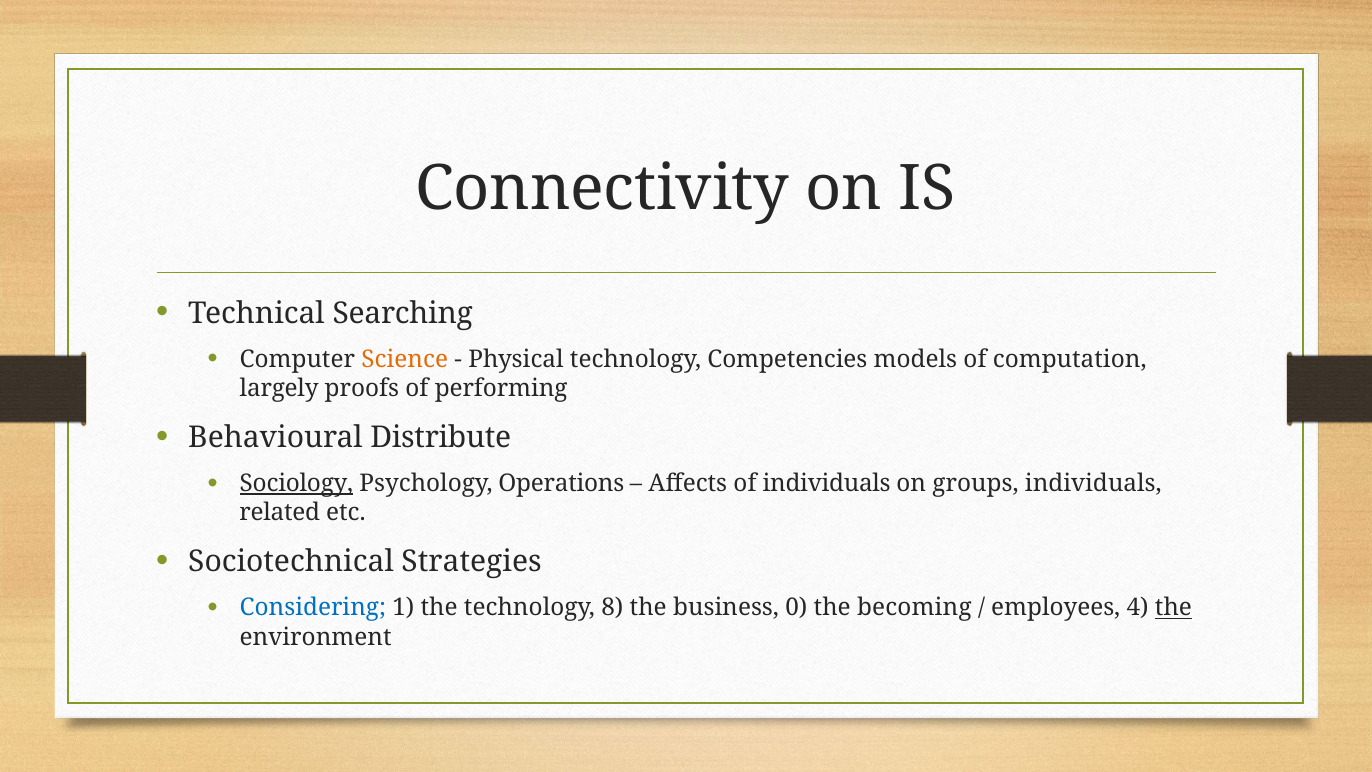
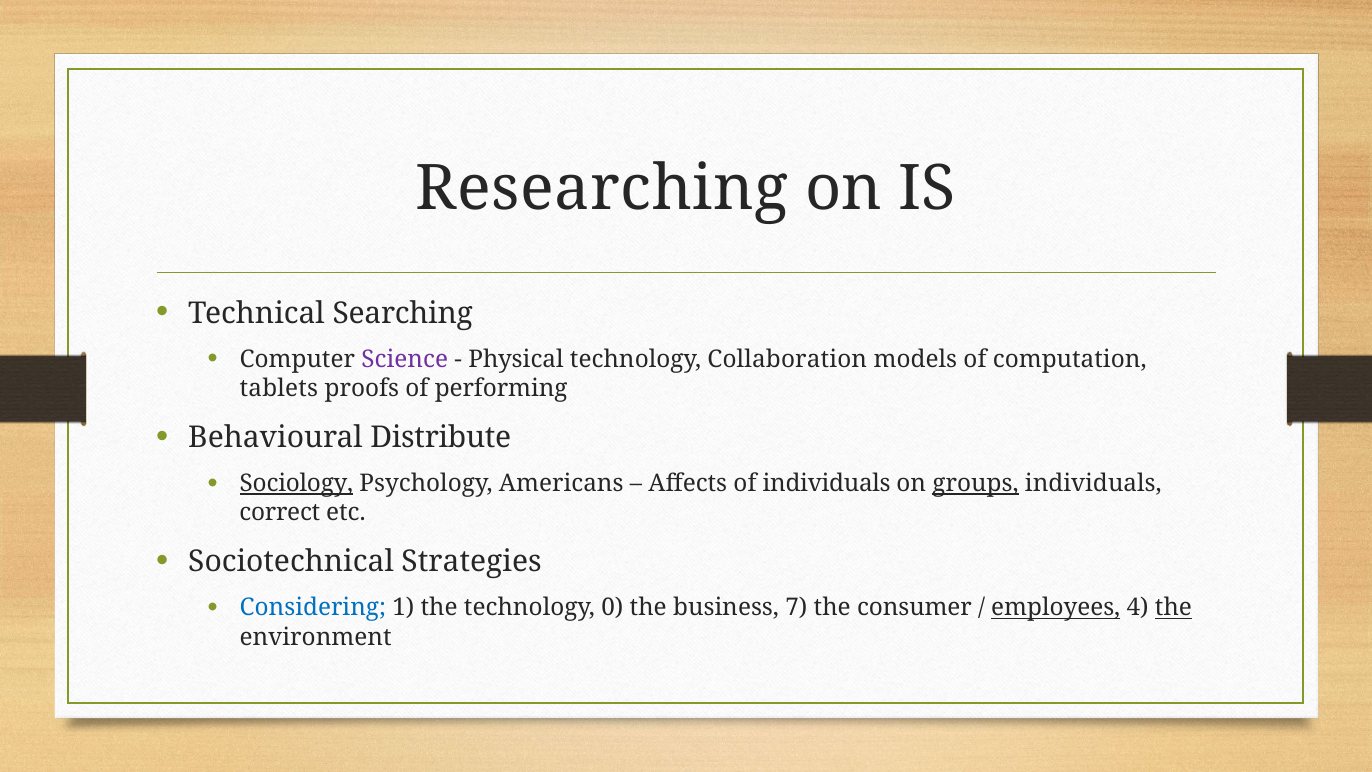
Connectivity: Connectivity -> Researching
Science colour: orange -> purple
Competencies: Competencies -> Collaboration
largely: largely -> tablets
Operations: Operations -> Americans
groups underline: none -> present
related: related -> correct
8: 8 -> 0
0: 0 -> 7
becoming: becoming -> consumer
employees underline: none -> present
